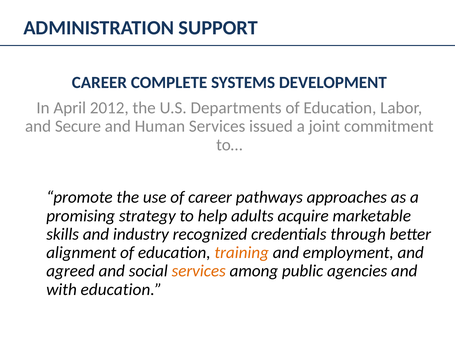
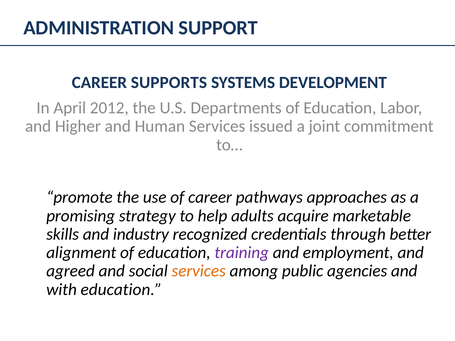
COMPLETE: COMPLETE -> SUPPORTS
Secure: Secure -> Higher
training colour: orange -> purple
